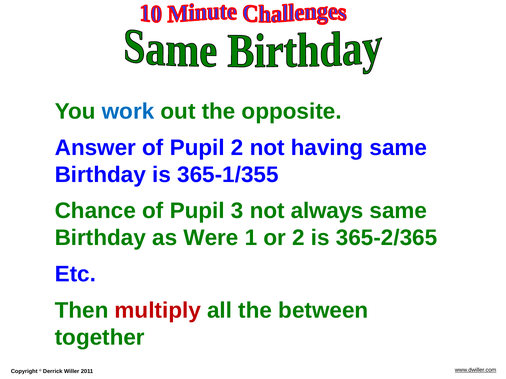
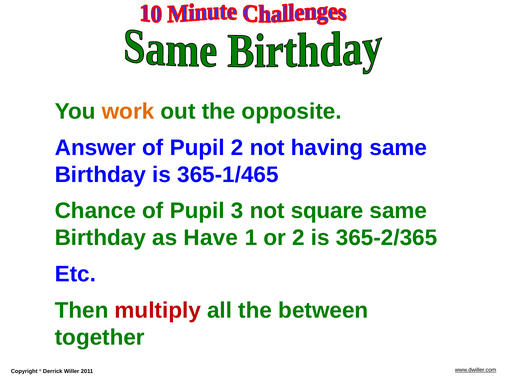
work colour: blue -> orange
365-1/355: 365-1/355 -> 365-1/465
always: always -> square
Were: Were -> Have
